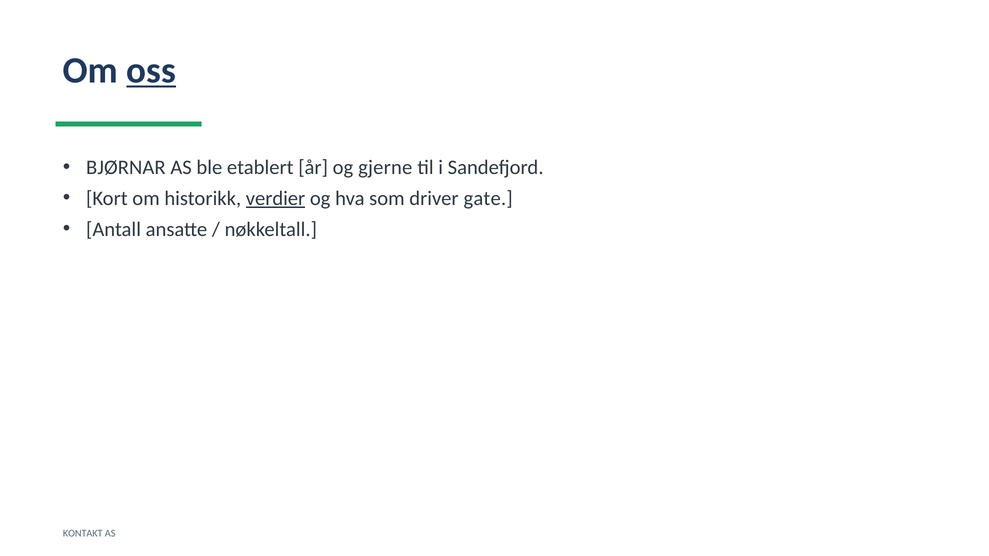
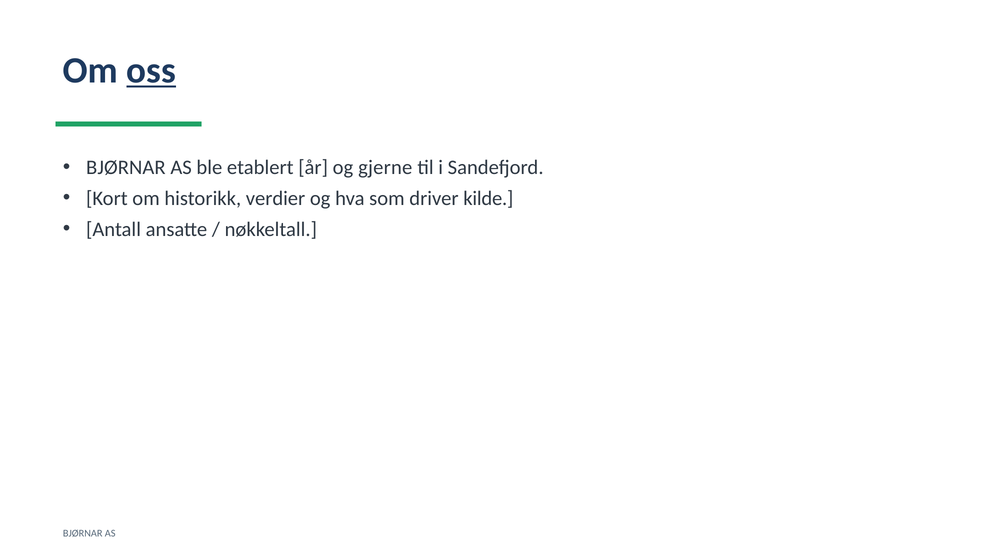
verdier underline: present -> none
gate: gate -> kilde
KONTAKT at (83, 534): KONTAKT -> BJØRNAR
